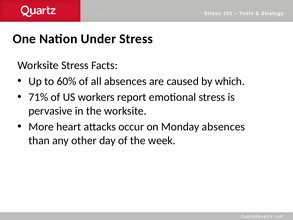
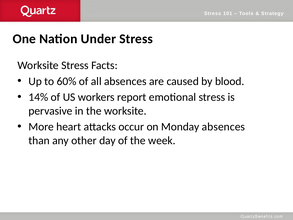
which: which -> blood
71%: 71% -> 14%
